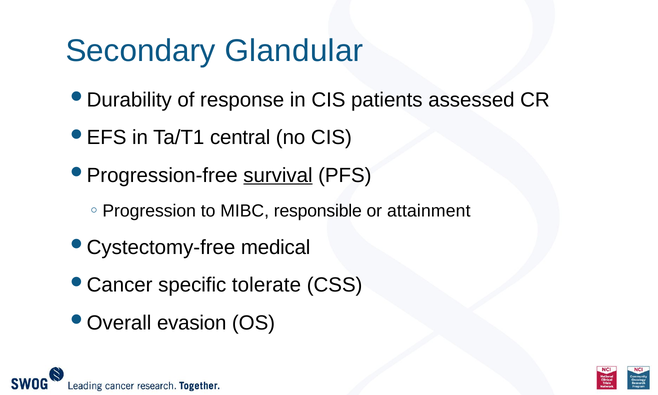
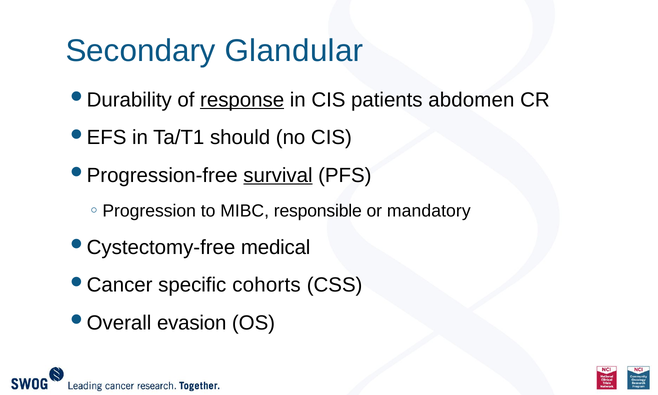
response underline: none -> present
assessed: assessed -> abdomen
central: central -> should
attainment: attainment -> mandatory
tolerate: tolerate -> cohorts
